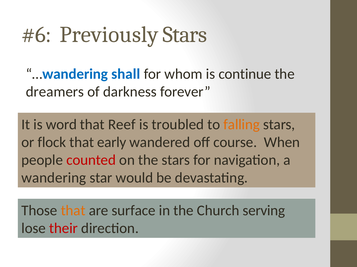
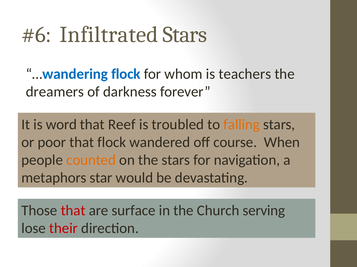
Previously: Previously -> Infiltrated
…wandering shall: shall -> flock
continue: continue -> teachers
flock: flock -> poor
that early: early -> flock
counted colour: red -> orange
wandering: wandering -> metaphors
that at (73, 211) colour: orange -> red
